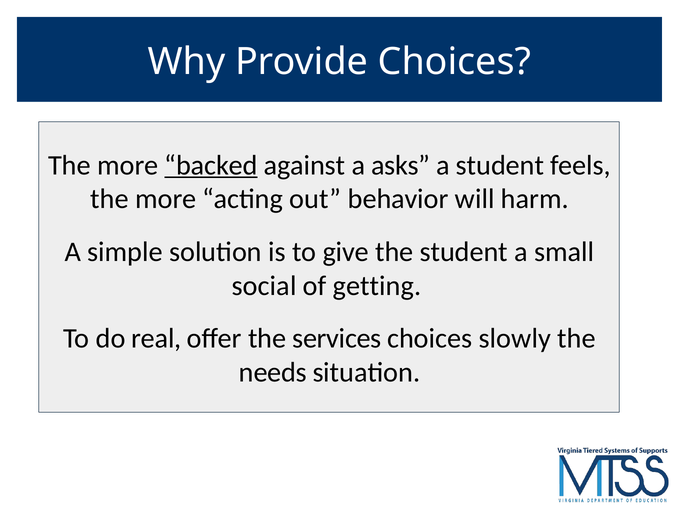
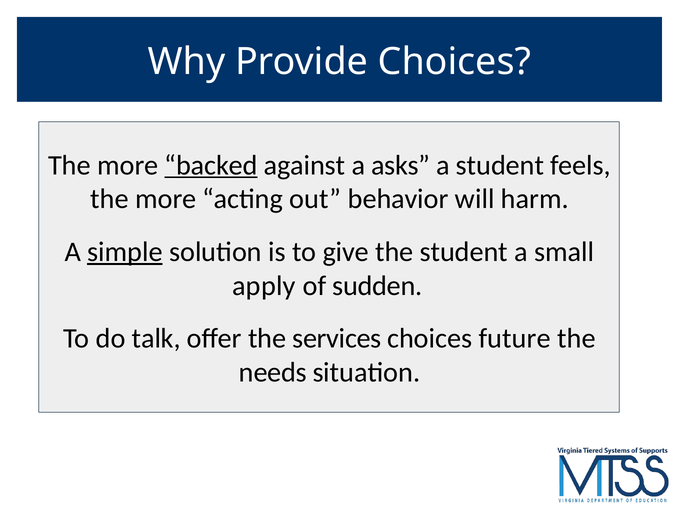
simple underline: none -> present
social: social -> apply
getting: getting -> sudden
real: real -> talk
slowly: slowly -> future
